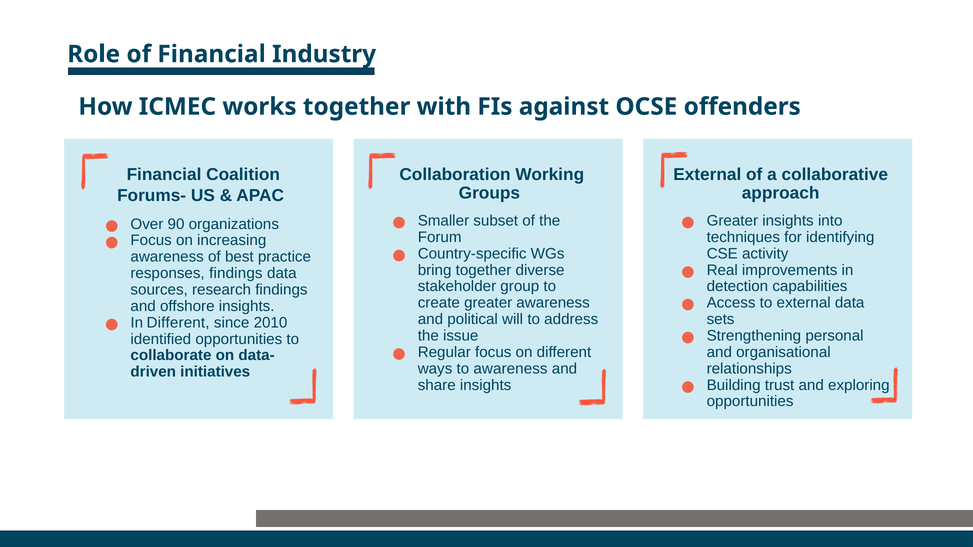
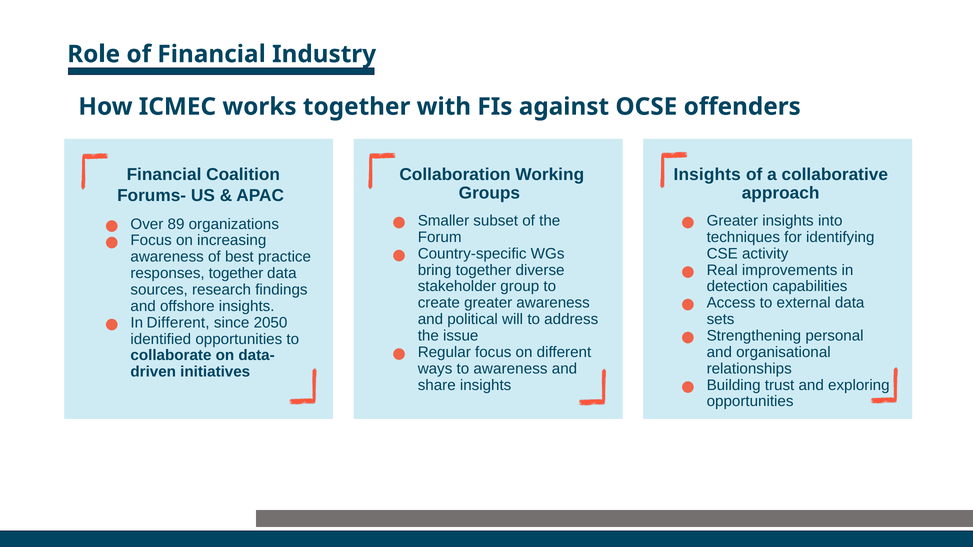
External at (707, 175): External -> Insights
90: 90 -> 89
responses findings: findings -> together
2010: 2010 -> 2050
